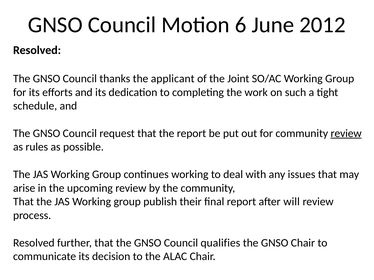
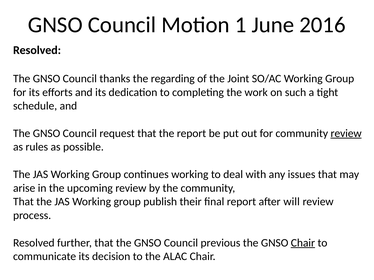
6: 6 -> 1
2012: 2012 -> 2016
applicant: applicant -> regarding
qualifies: qualifies -> previous
Chair at (303, 243) underline: none -> present
